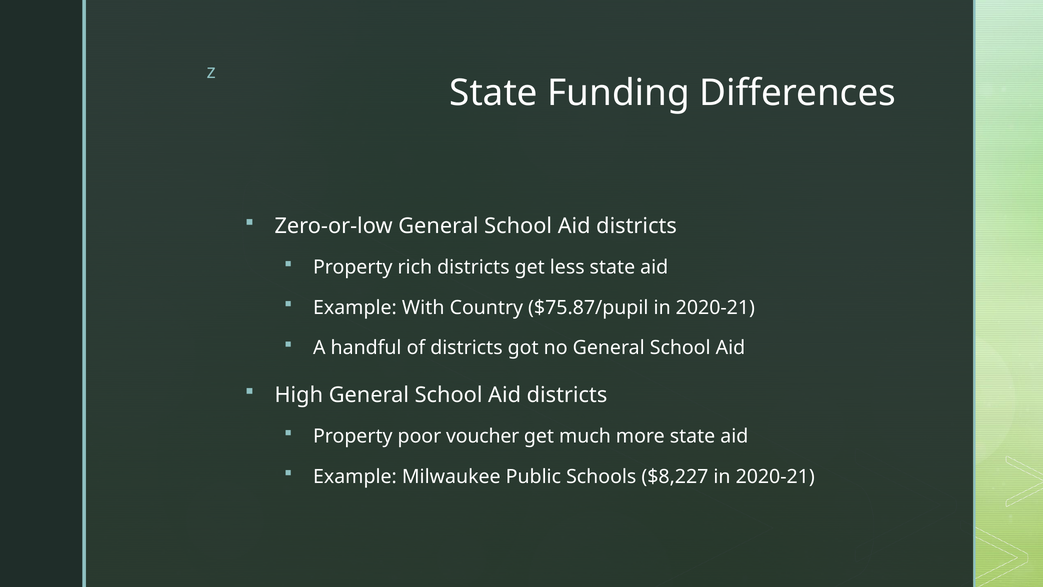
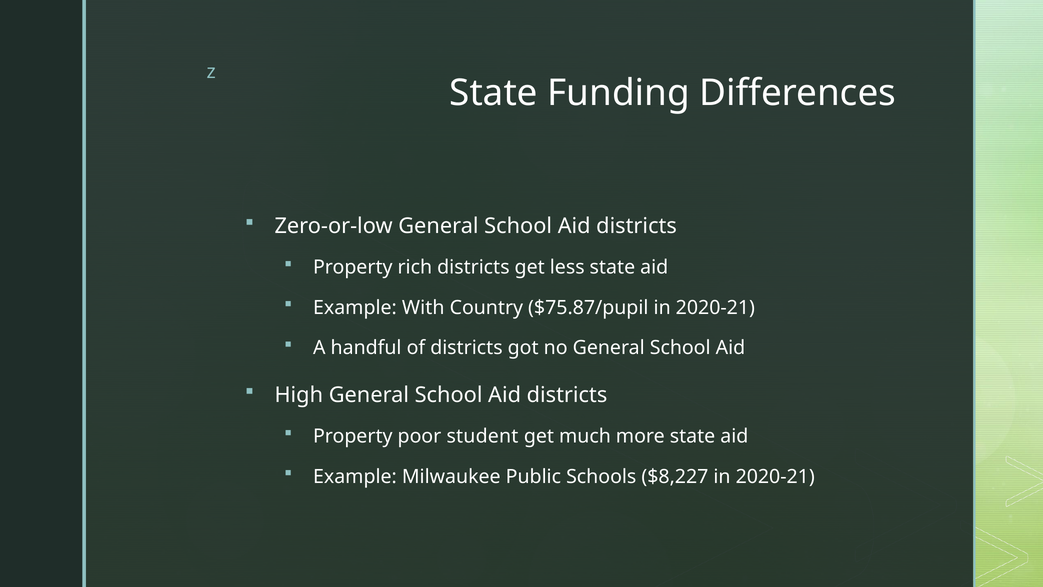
voucher: voucher -> student
